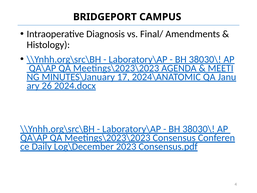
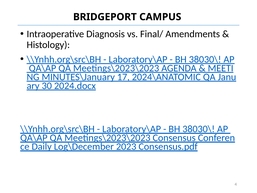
26: 26 -> 30
